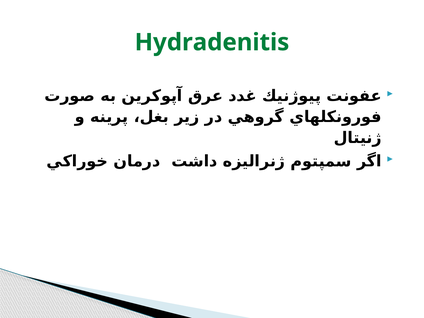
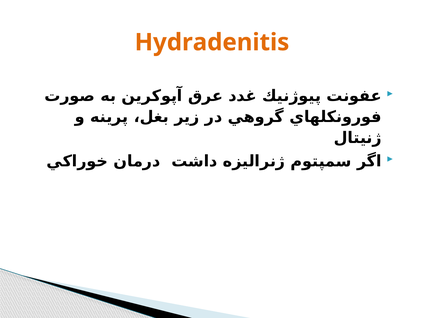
Hydradenitis colour: green -> orange
